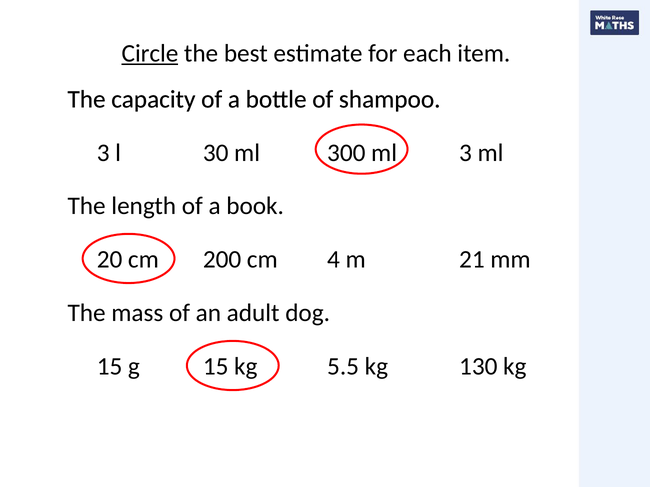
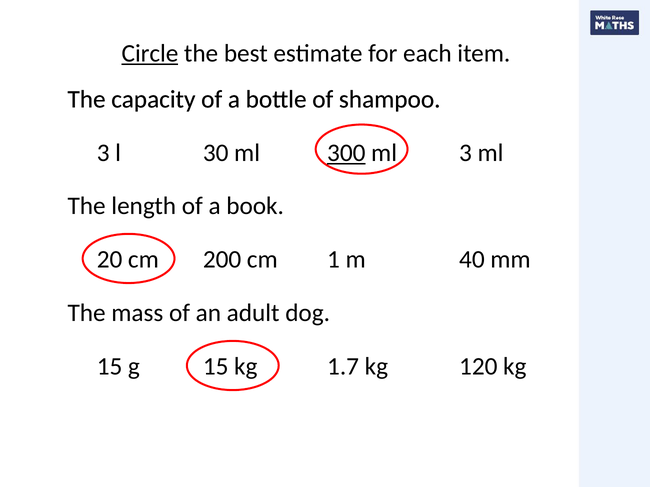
300 underline: none -> present
4: 4 -> 1
21: 21 -> 40
5.5: 5.5 -> 1.7
130: 130 -> 120
